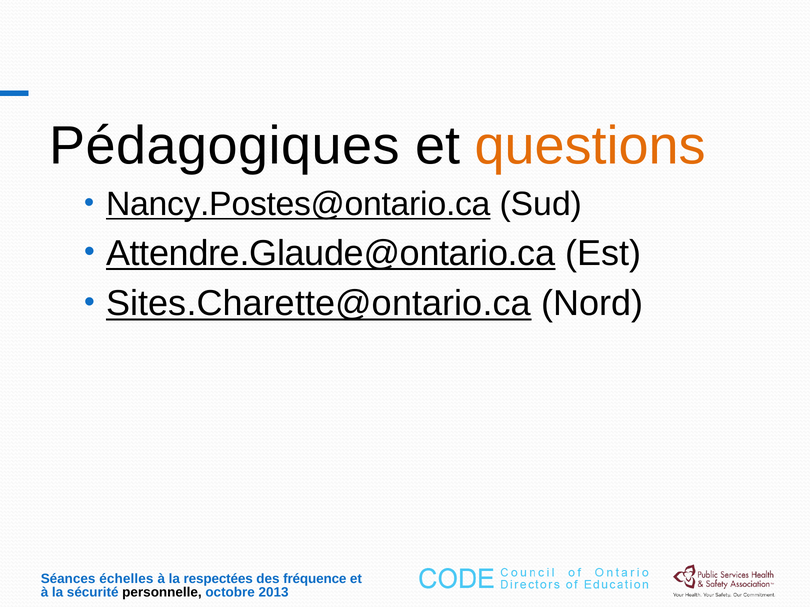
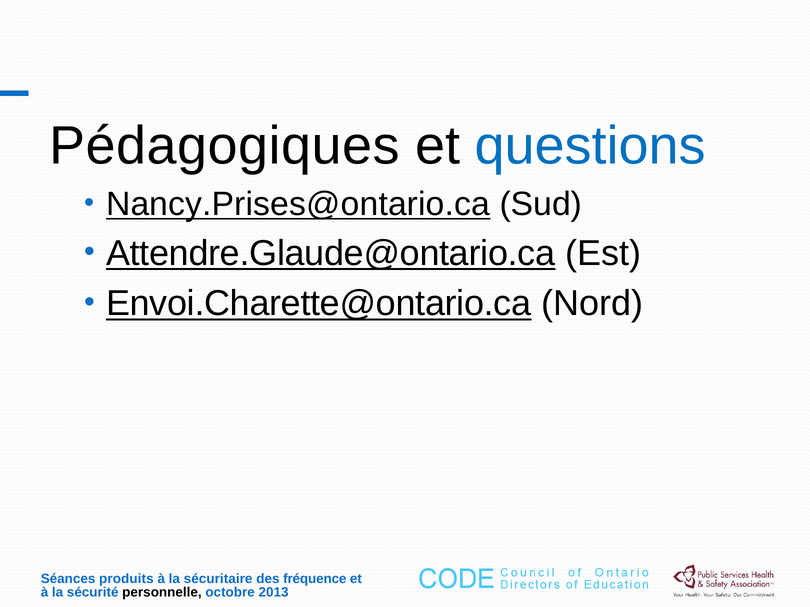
questions colour: orange -> blue
Nancy.Postes@ontario.ca: Nancy.Postes@ontario.ca -> Nancy.Prises@ontario.ca
Sites.Charette@ontario.ca: Sites.Charette@ontario.ca -> Envoi.Charette@ontario.ca
échelles: échelles -> produits
respectées: respectées -> sécuritaire
